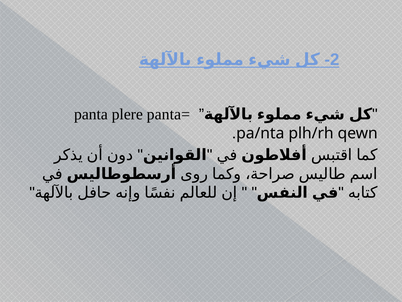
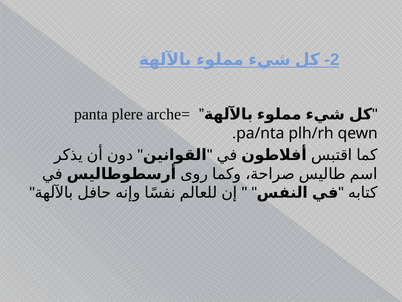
panta=: panta= -> arche=
